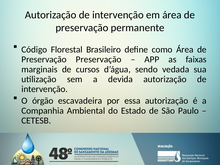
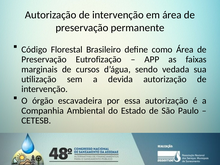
Preservação Preservação: Preservação -> Eutrofização
